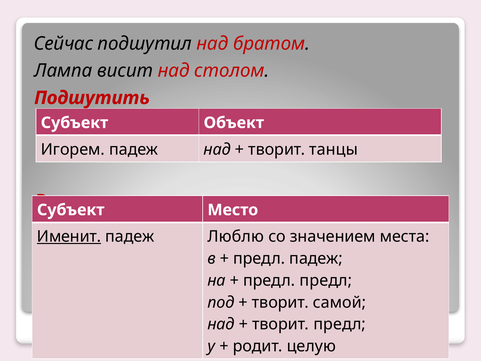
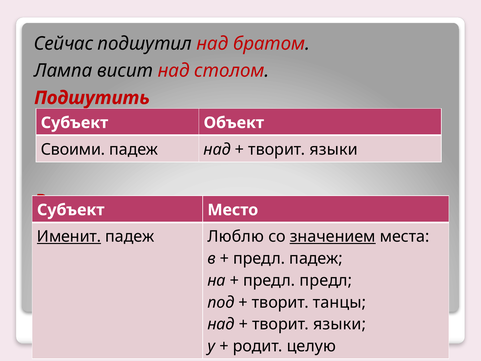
Игорем: Игорем -> Своими
танцы at (334, 149): танцы -> языки
значением underline: none -> present
самой: самой -> танцы
предл at (340, 324): предл -> языки
